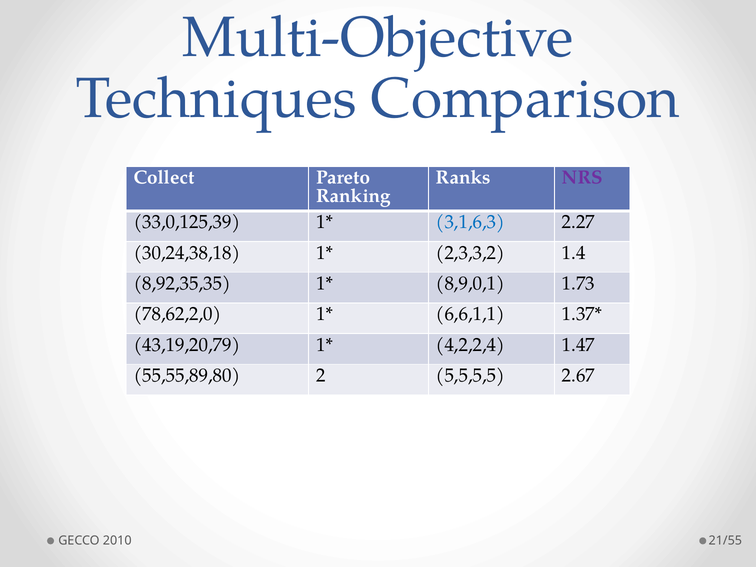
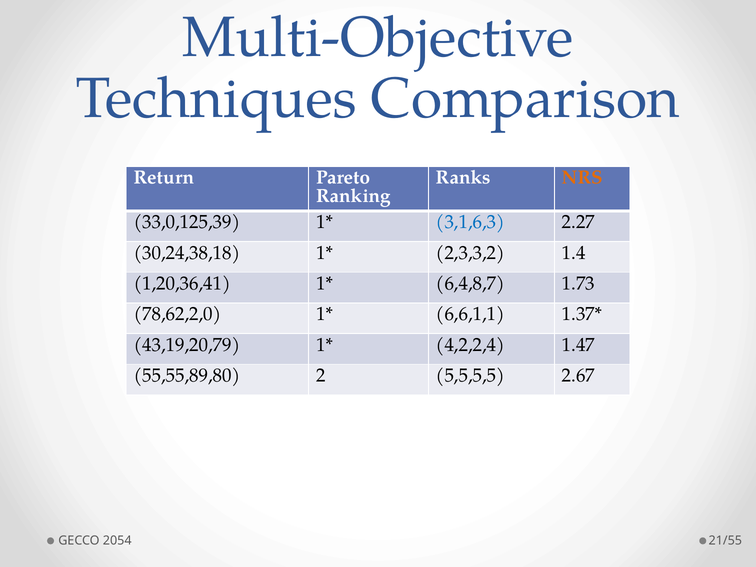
Collect: Collect -> Return
NRS colour: purple -> orange
8,92,35,35: 8,92,35,35 -> 1,20,36,41
8,9,0,1: 8,9,0,1 -> 6,4,8,7
2010: 2010 -> 2054
